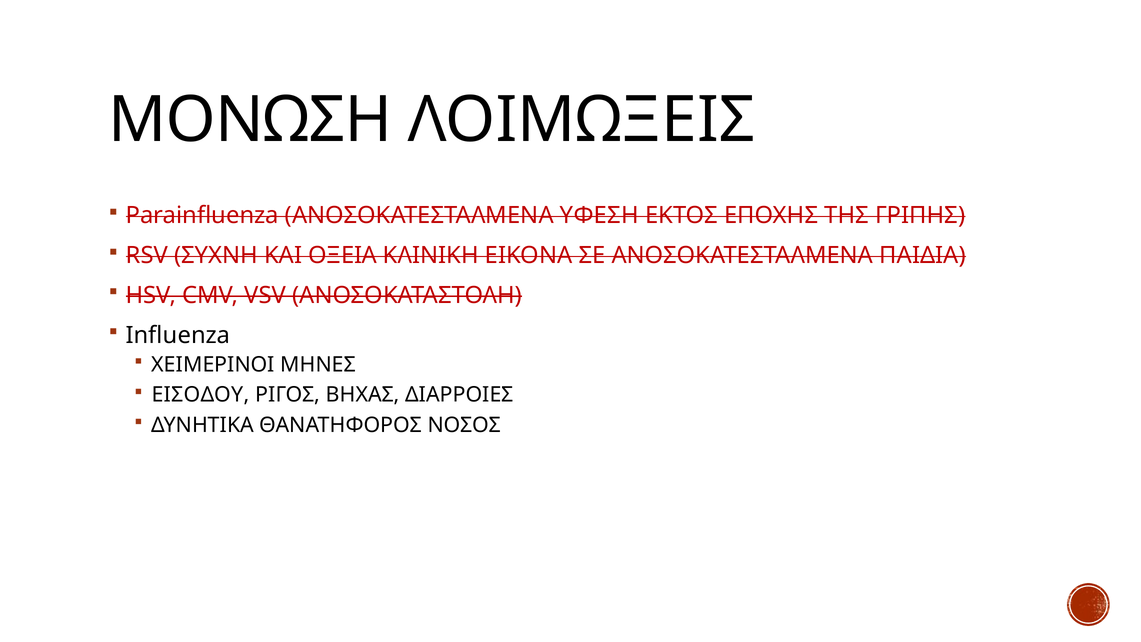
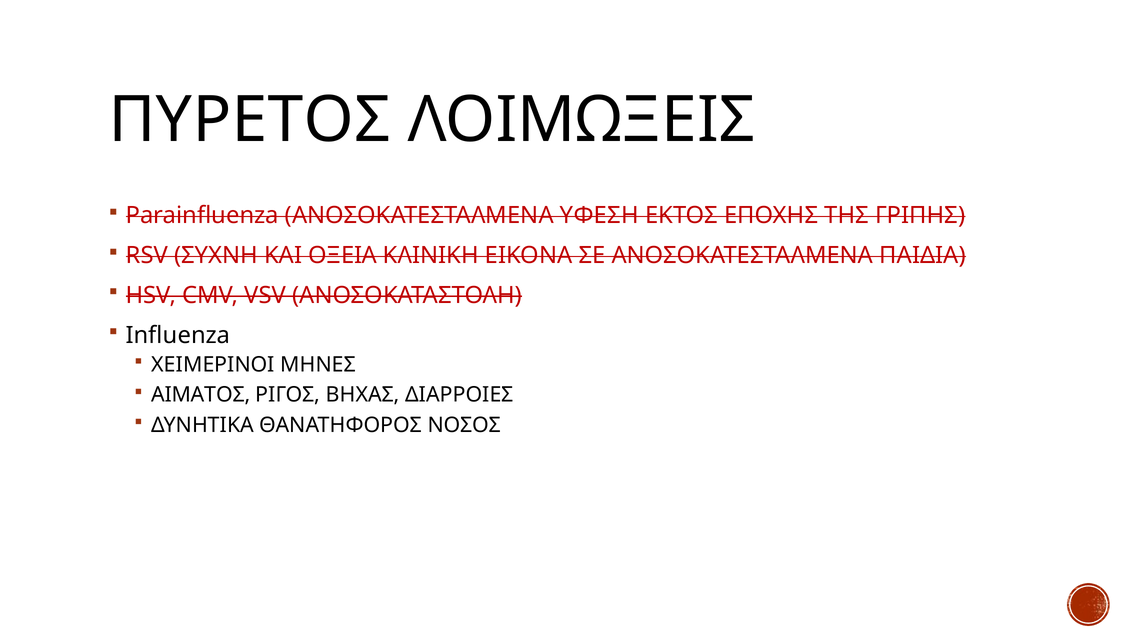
ΜΟΝΩΣΗ: ΜΟΝΩΣΗ -> ΠΥΡΕΤΟΣ
ΕΙΣΟΔΟΥ: ΕΙΣΟΔΟΥ -> ΑΙΜΑΤΟΣ
